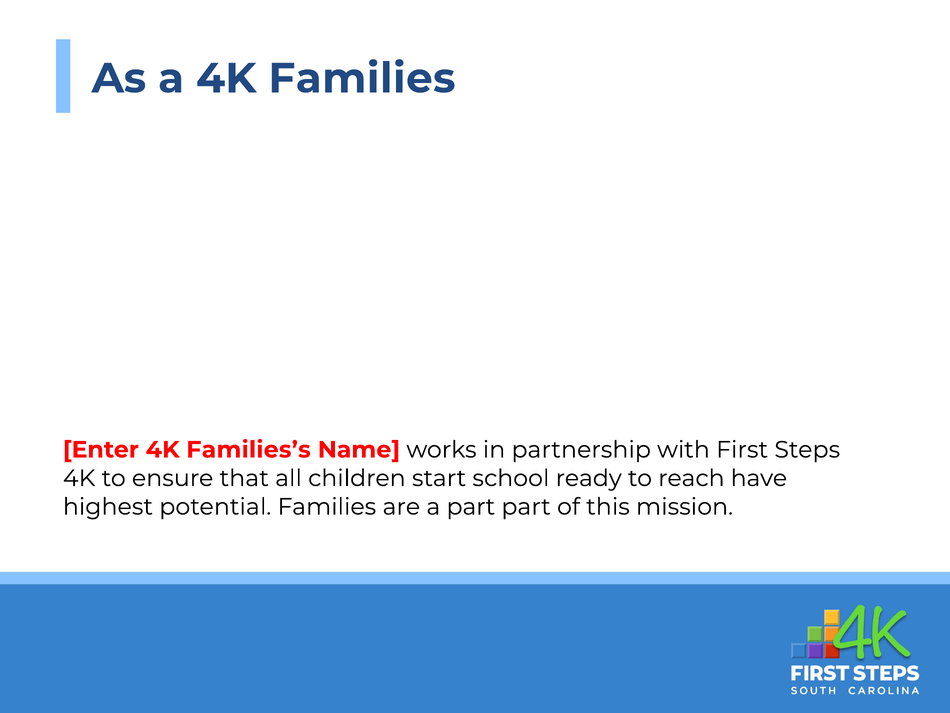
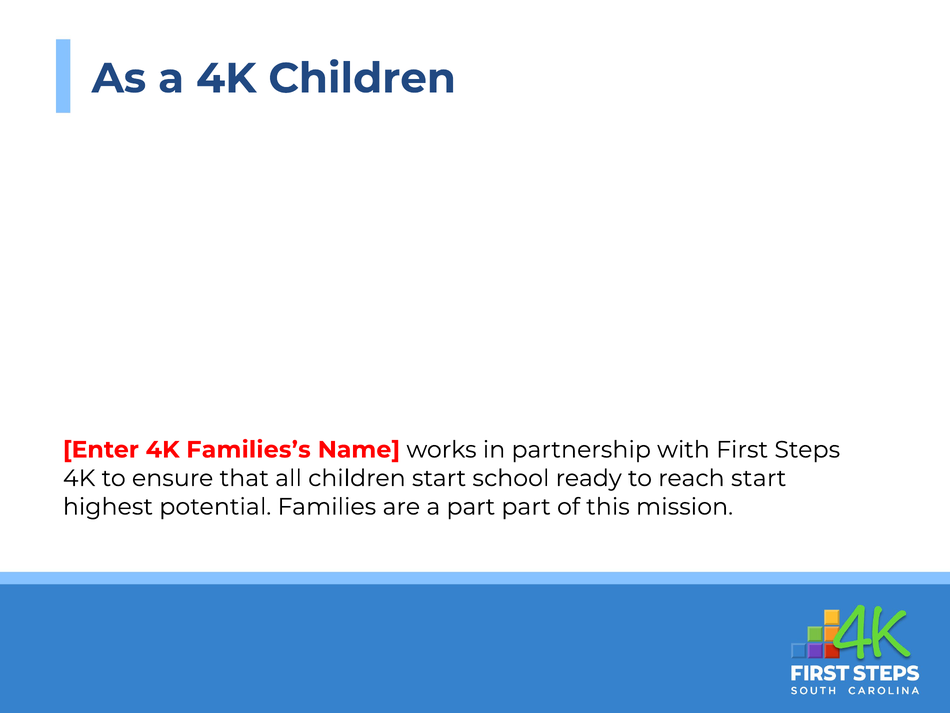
4K Families: Families -> Children
reach have: have -> start
